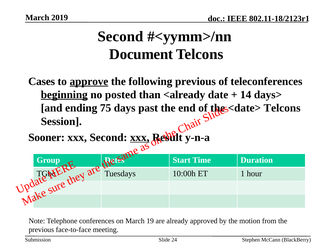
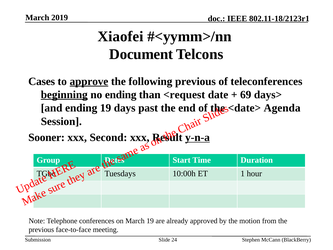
Second at (120, 37): Second -> Xiaofei
no posted: posted -> ending
<already: <already -> <request
14: 14 -> 69
ending 75: 75 -> 19
<date> Telcons: Telcons -> Agenda
xxx at (140, 137) underline: present -> none
y-n-a underline: none -> present
